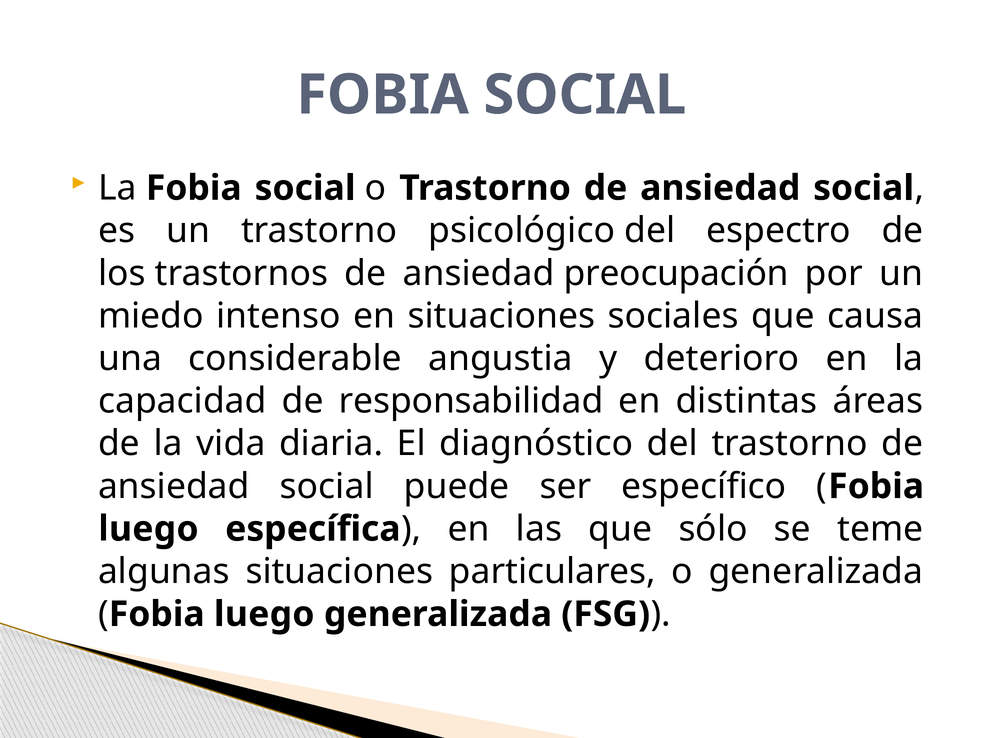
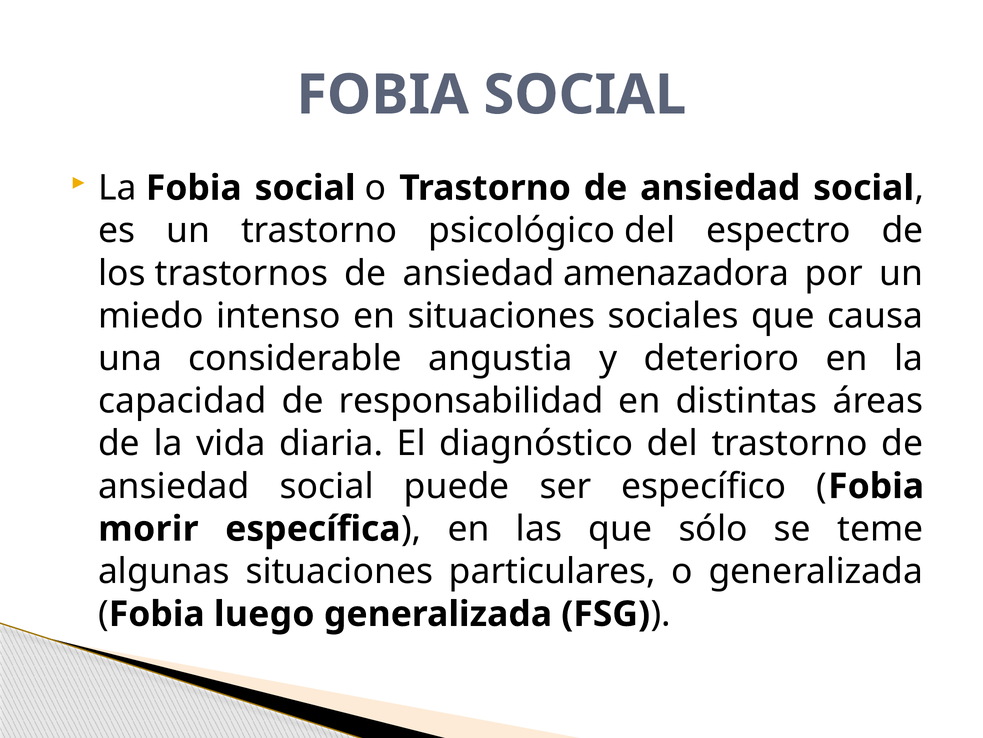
preocupación: preocupación -> amenazadora
luego at (148, 528): luego -> morir
